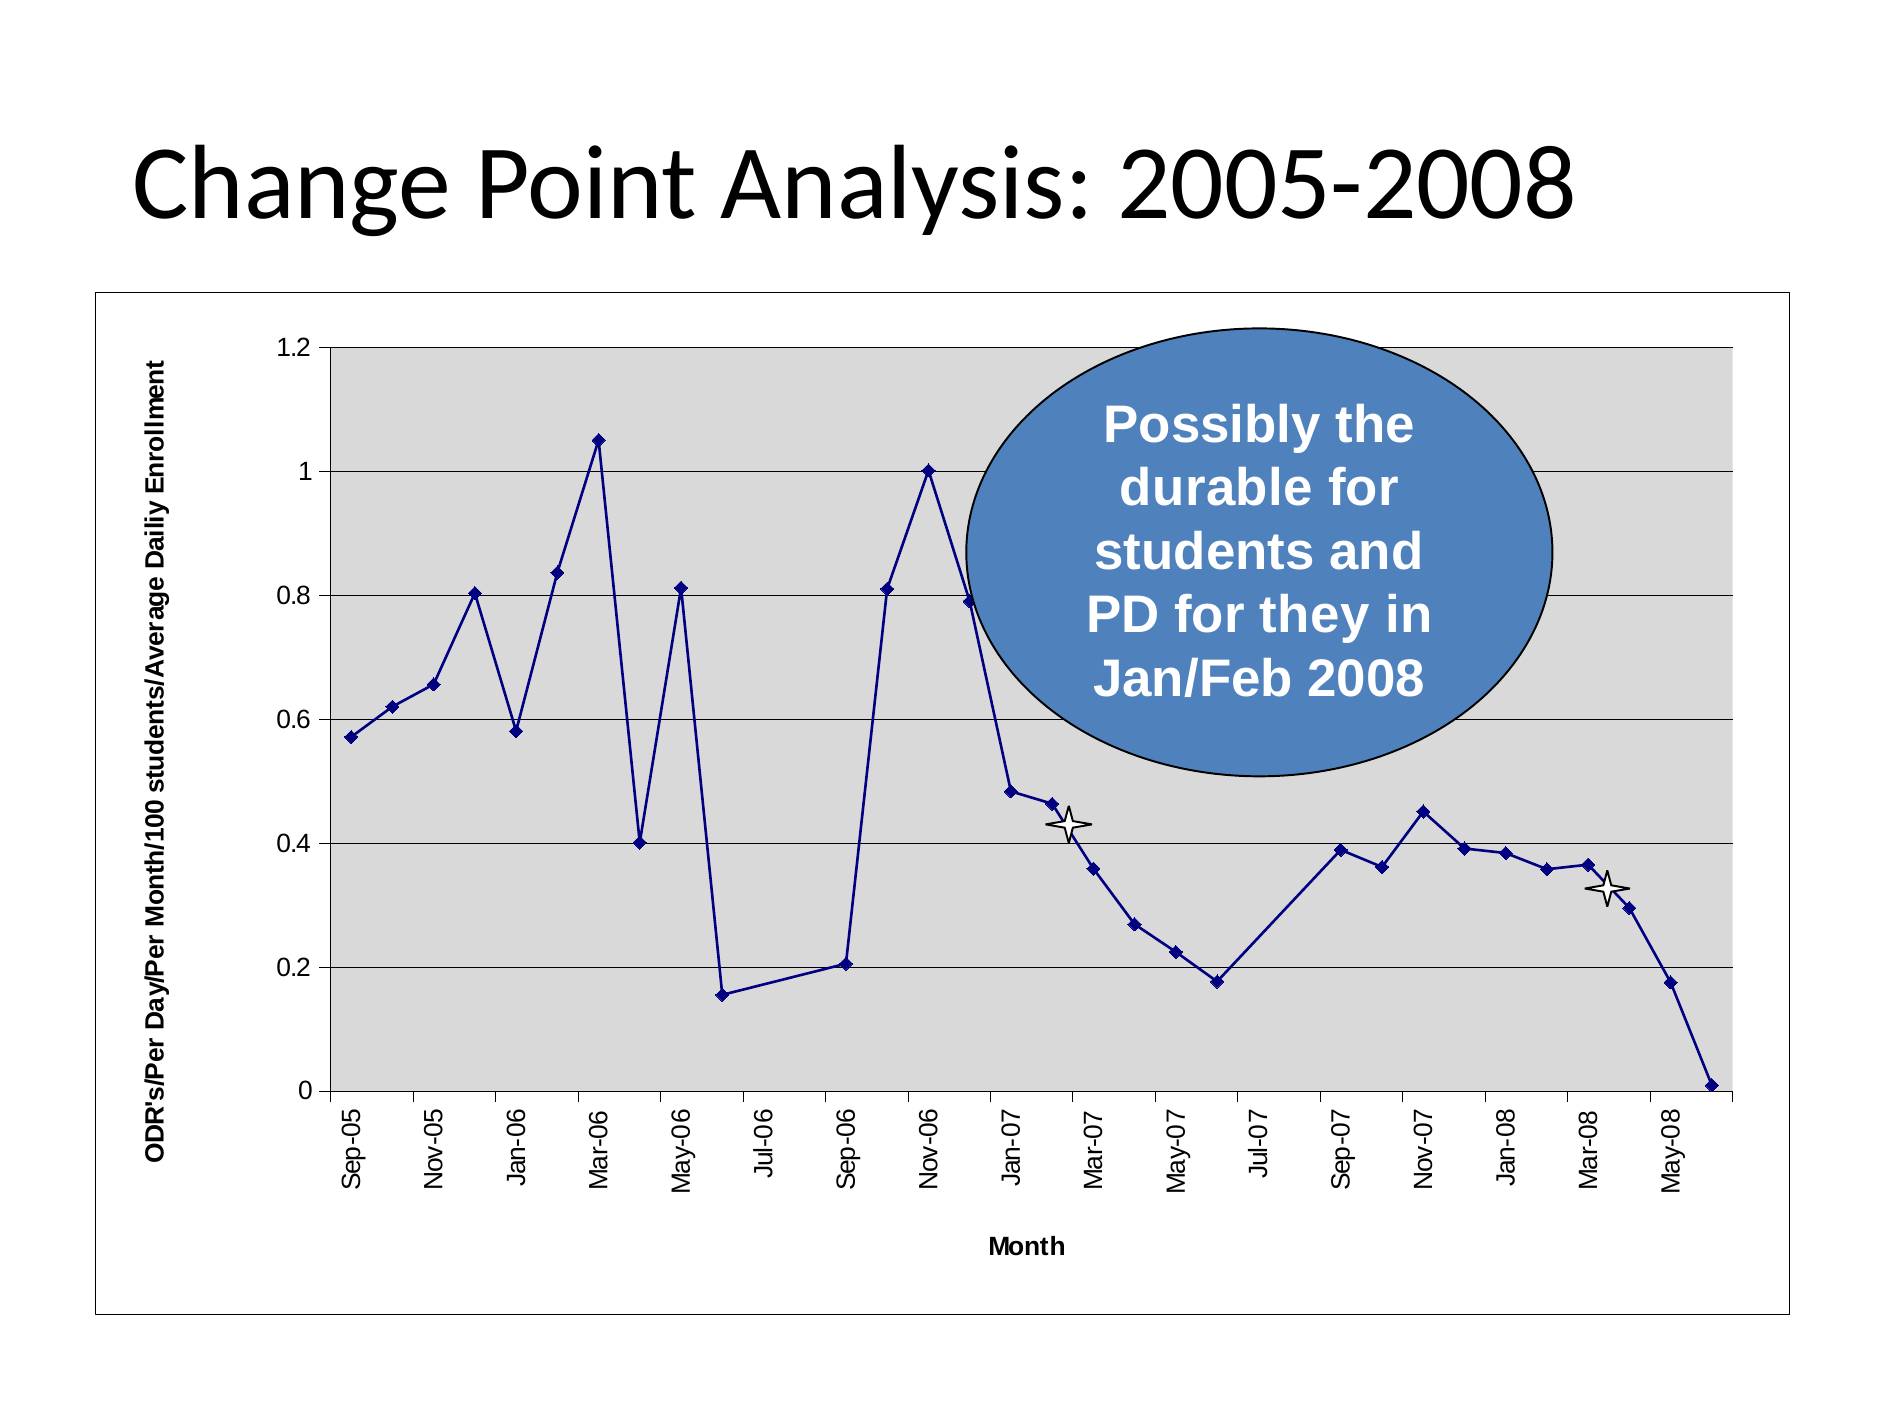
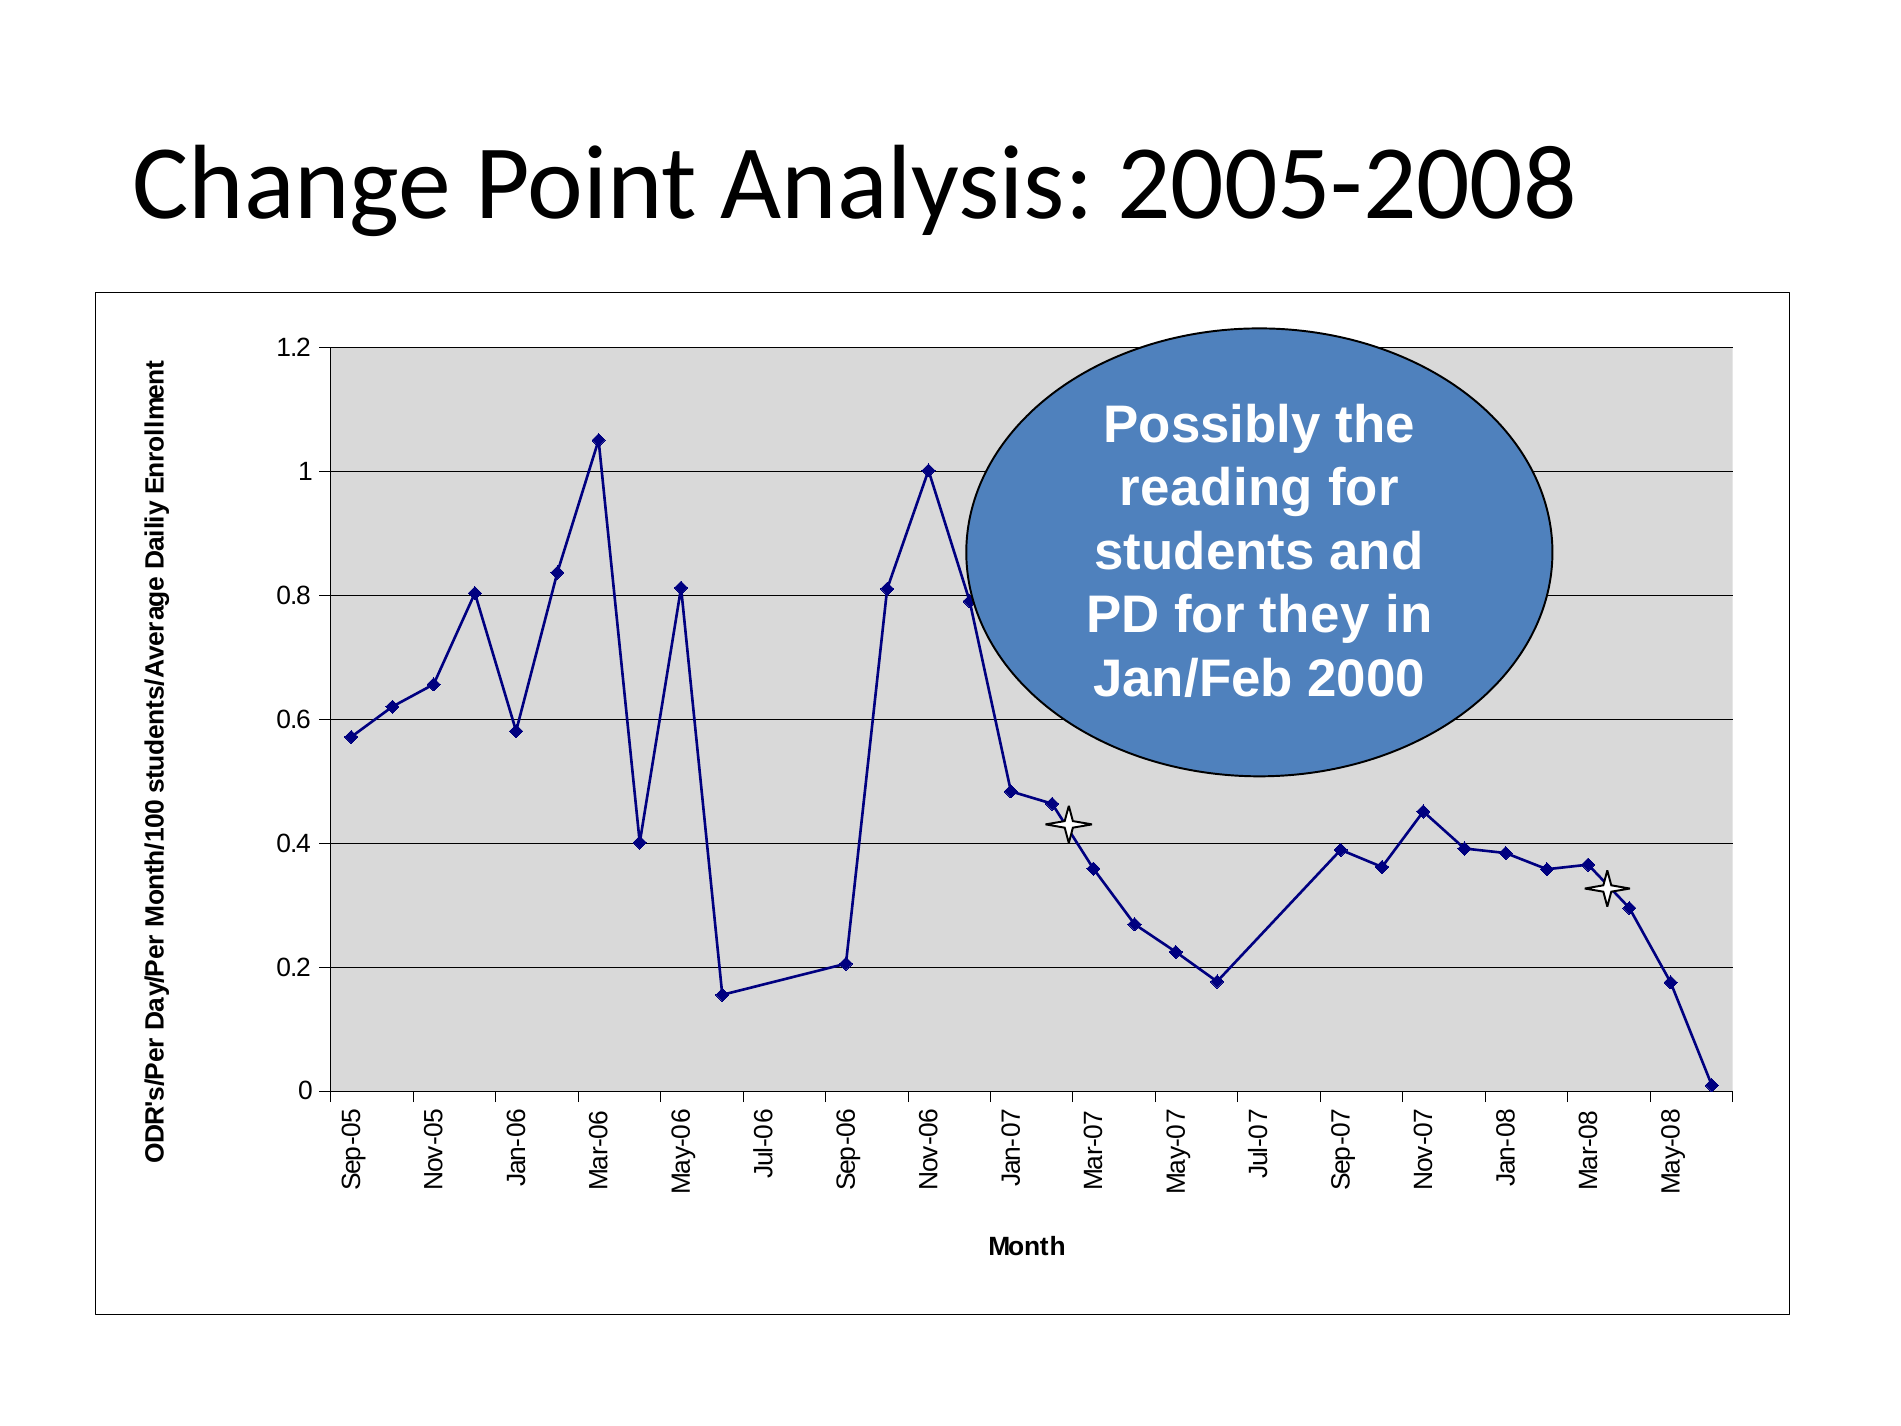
durable: durable -> reading
2008: 2008 -> 2000
